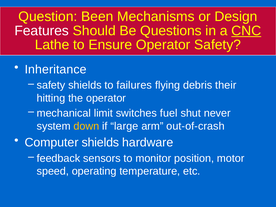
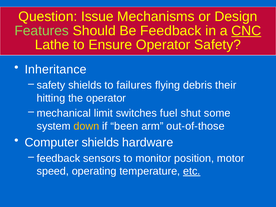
Been: Been -> Issue
Features colour: white -> light green
Be Questions: Questions -> Feedback
never: never -> some
large: large -> been
out-of-crash: out-of-crash -> out-of-those
etc underline: none -> present
